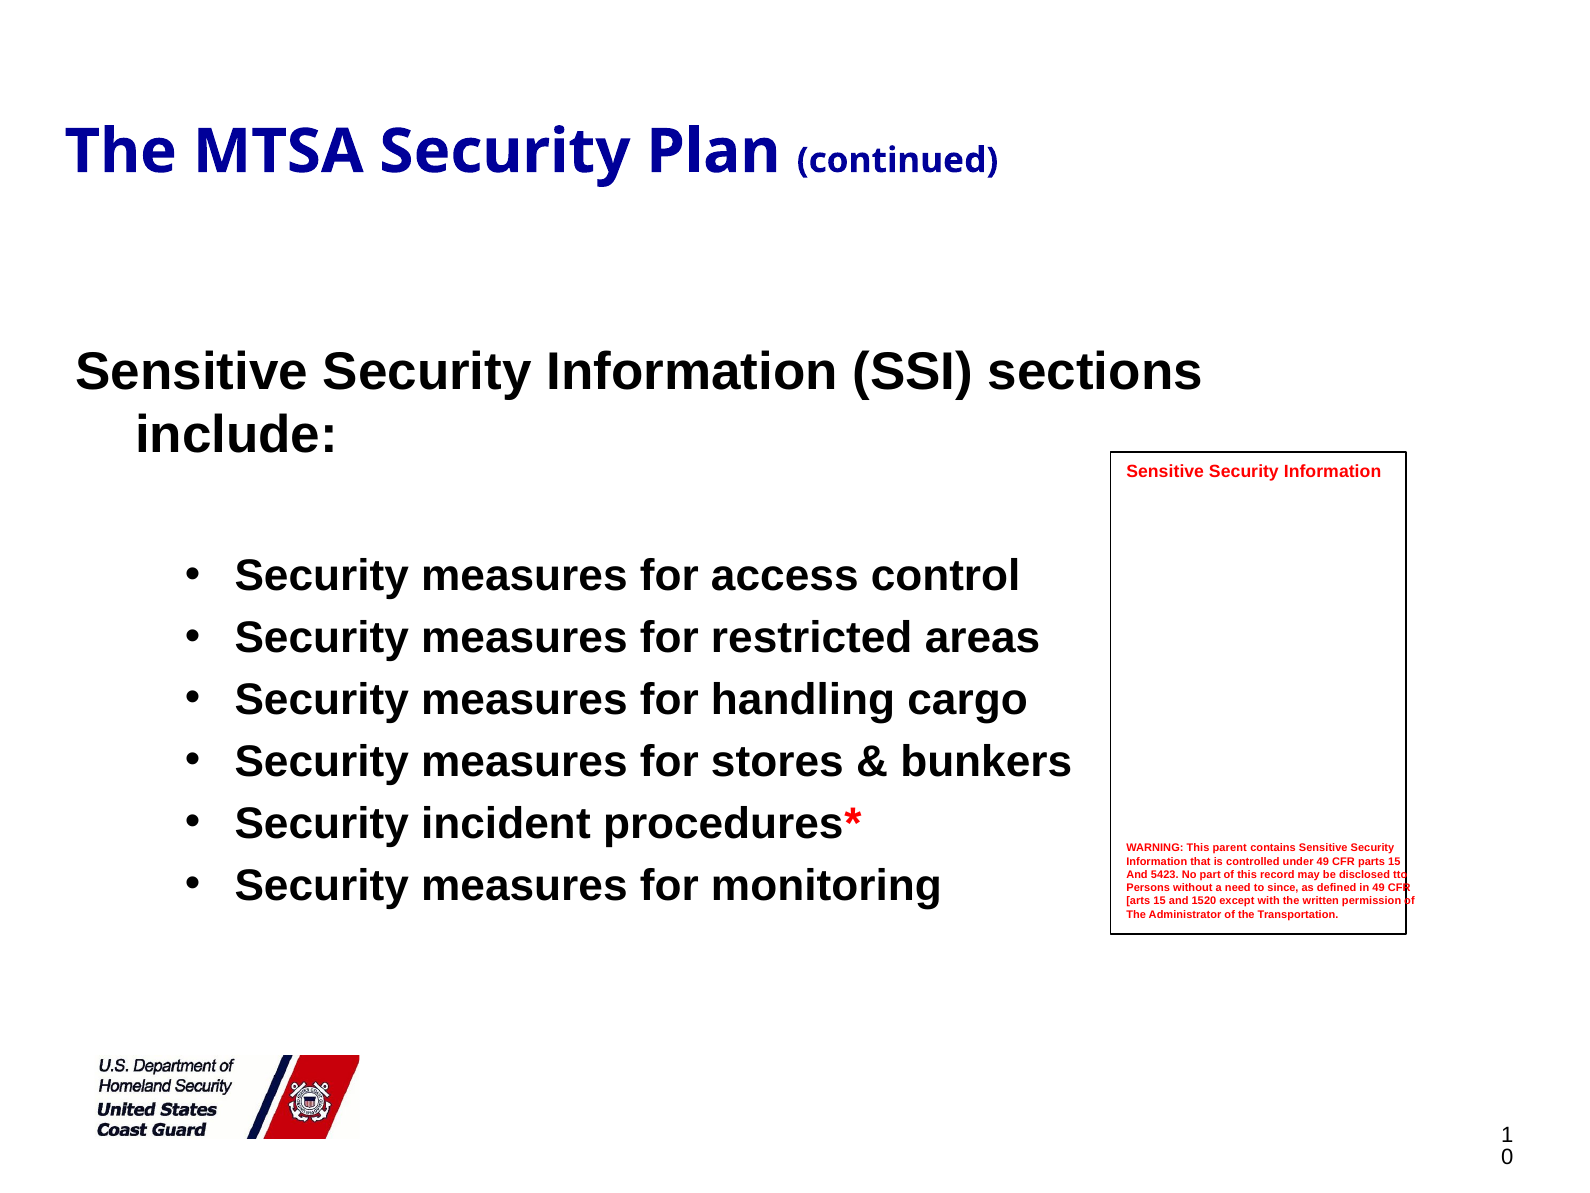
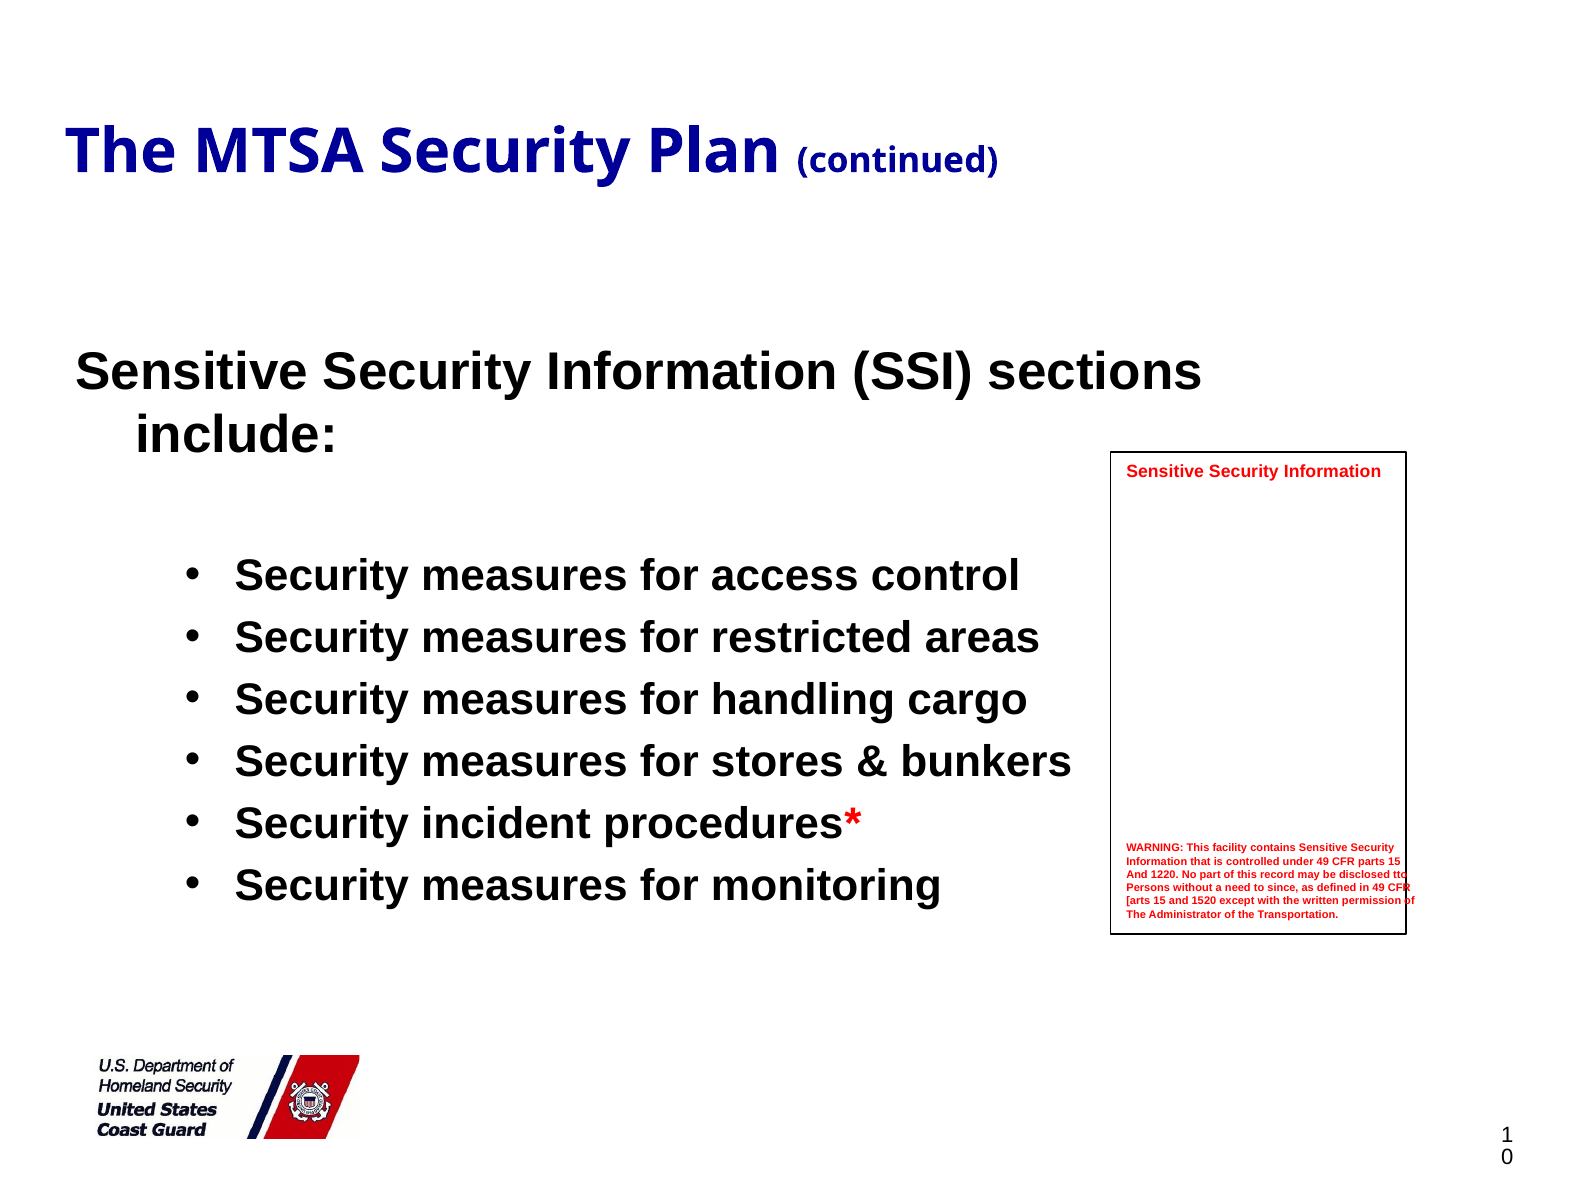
parent: parent -> facility
5423: 5423 -> 1220
